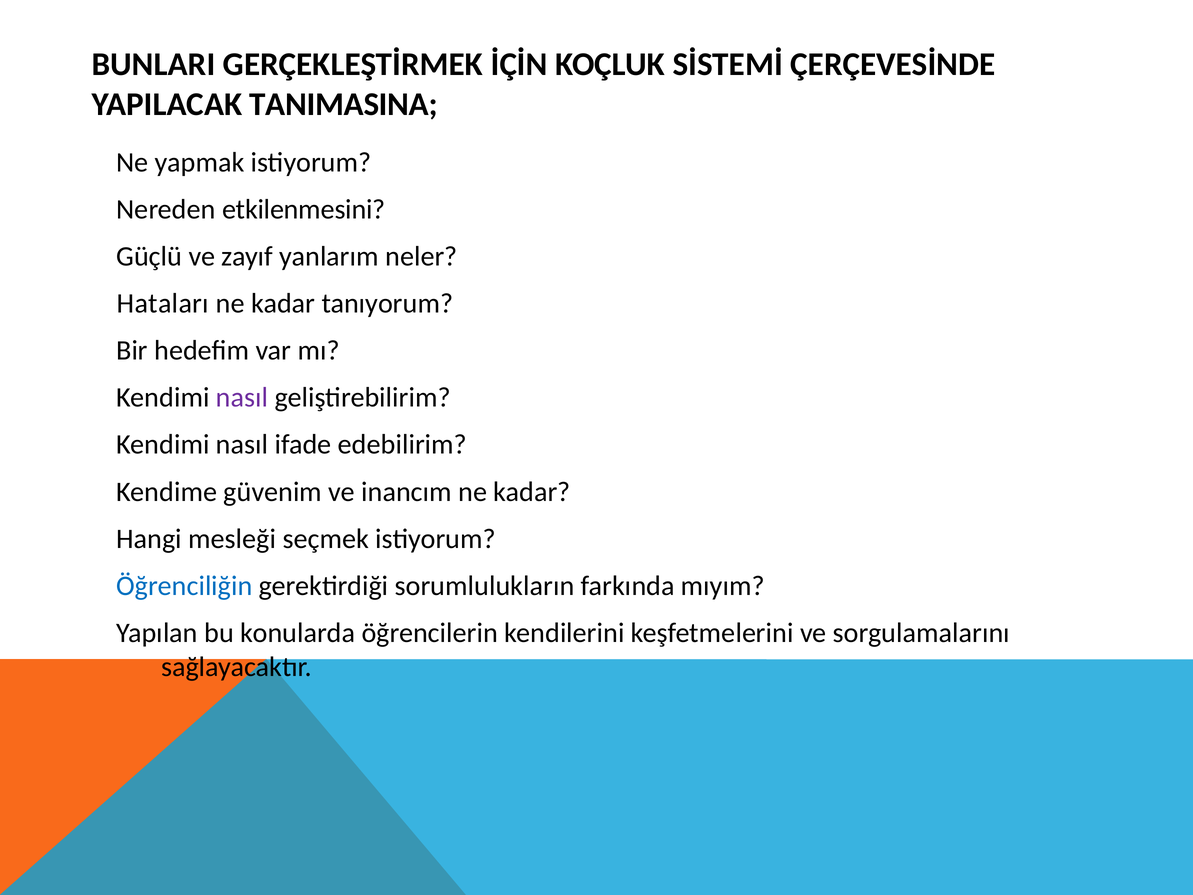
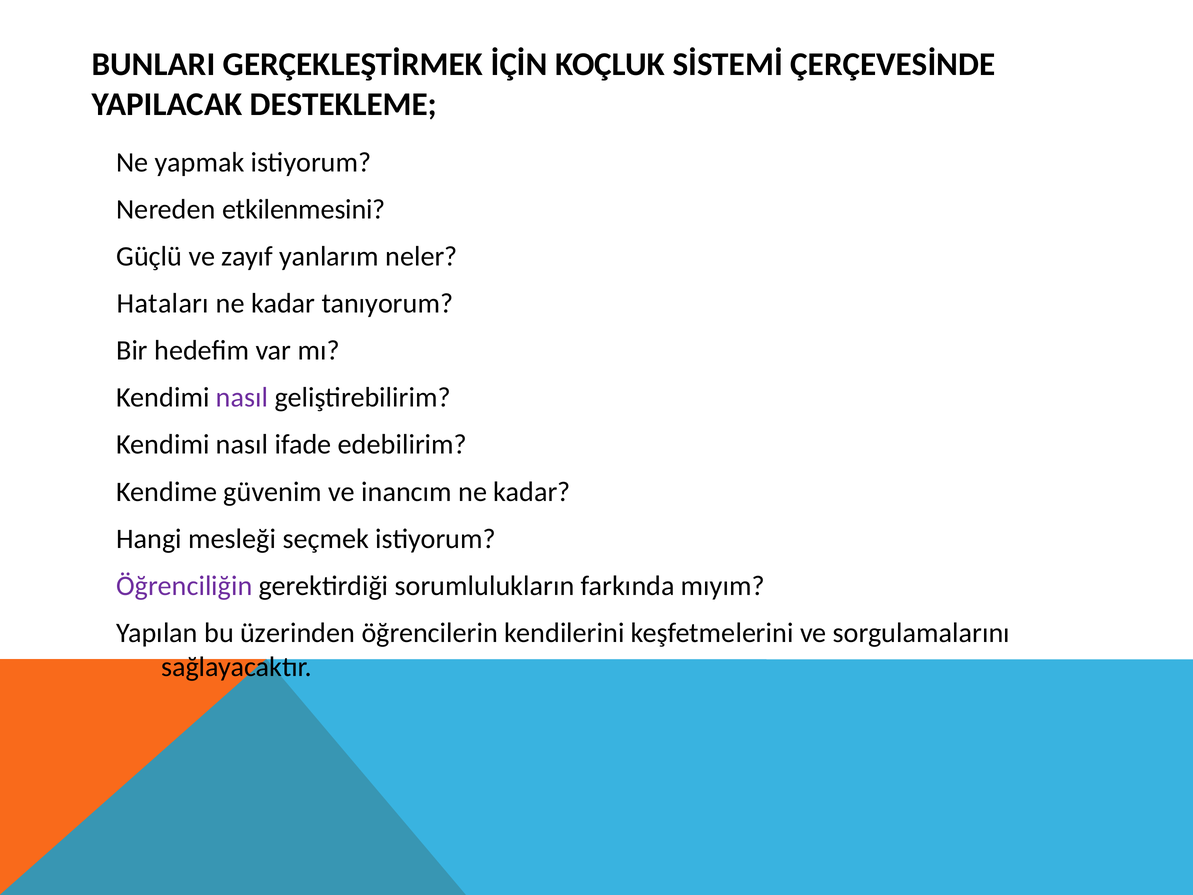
TANIMASINA: TANIMASINA -> DESTEKLEME
Öğrenciliğin colour: blue -> purple
konularda: konularda -> üzerinden
